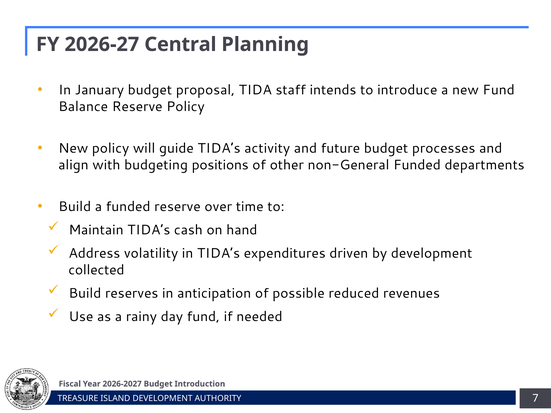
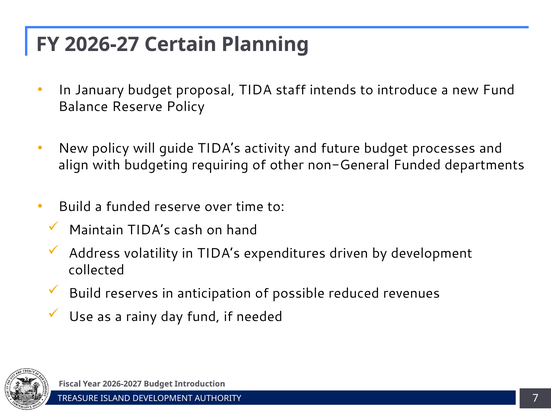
Central: Central -> Certain
positions: positions -> requiring
